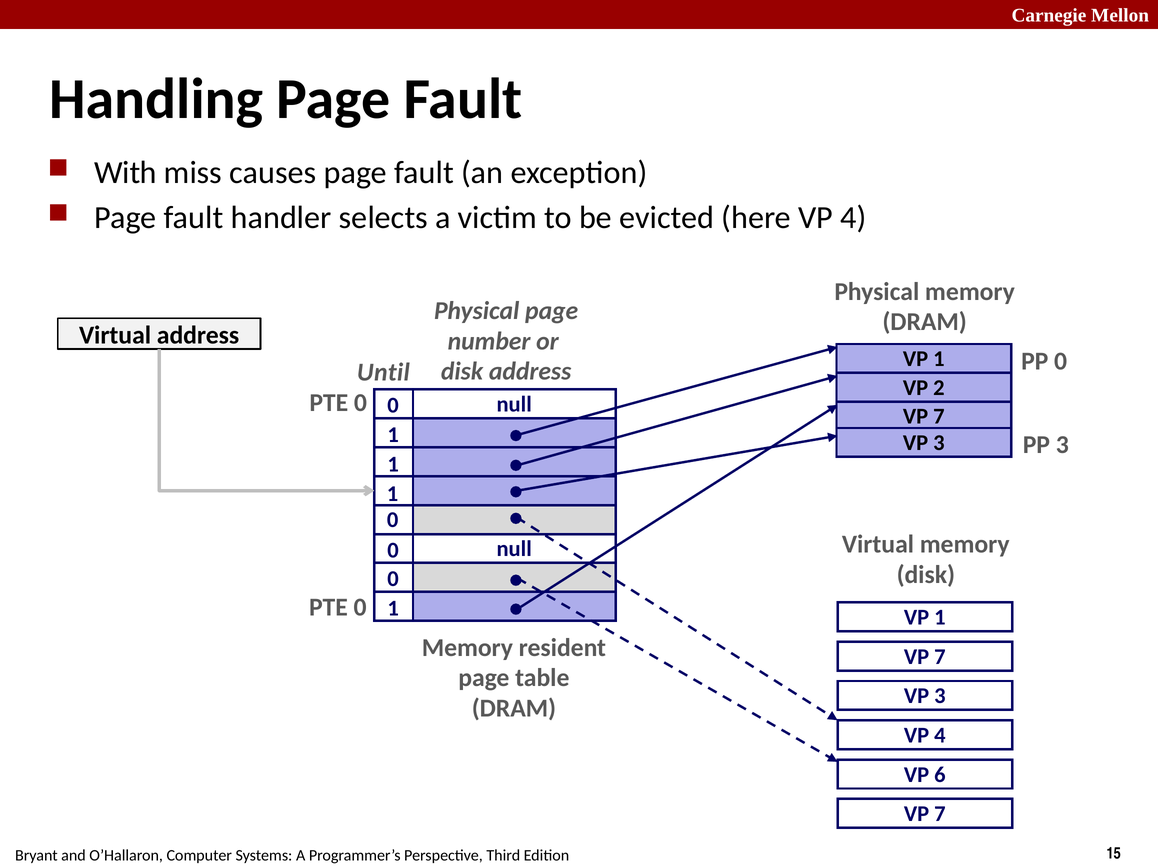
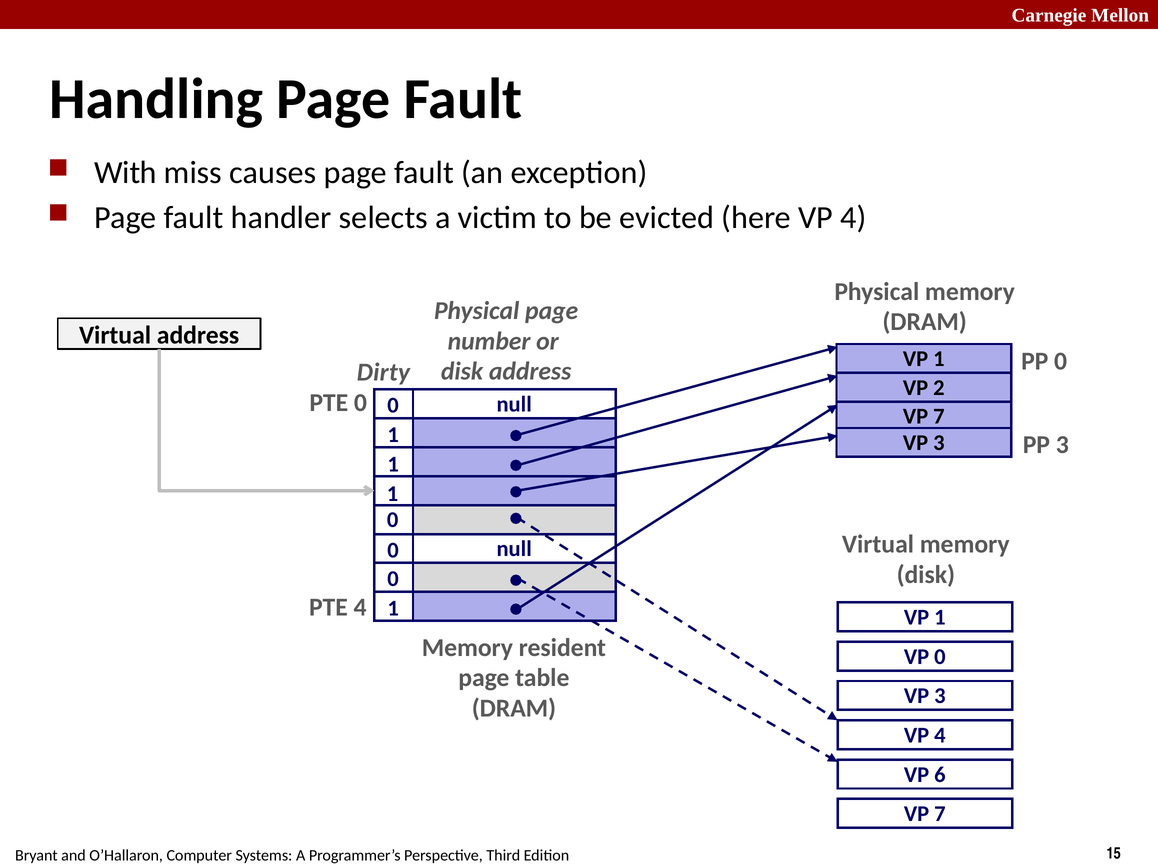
Until: Until -> Dirty
0 at (360, 607): 0 -> 4
7 at (940, 657): 7 -> 0
